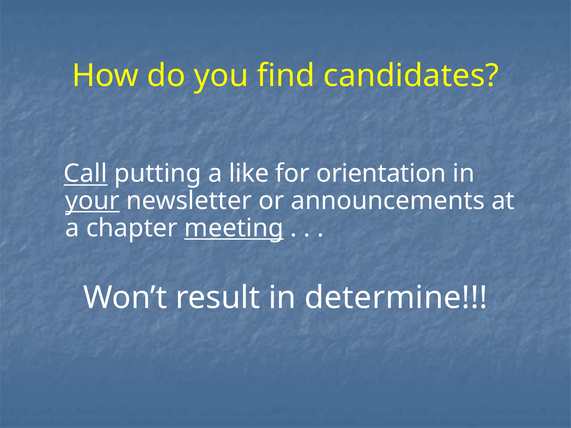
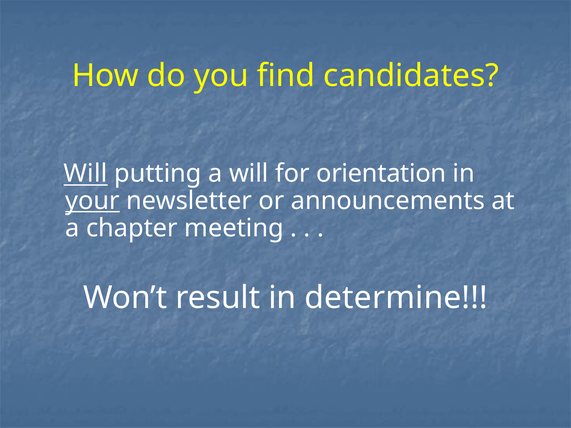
Call at (85, 173): Call -> Will
a like: like -> will
meeting underline: present -> none
